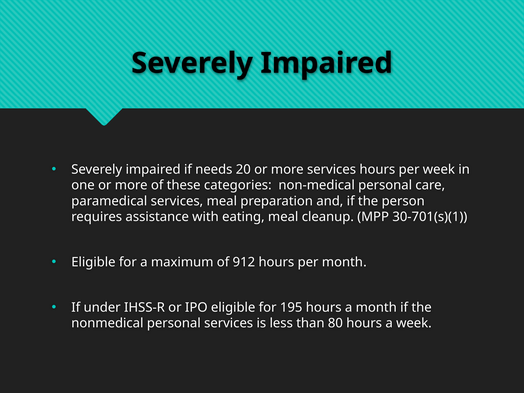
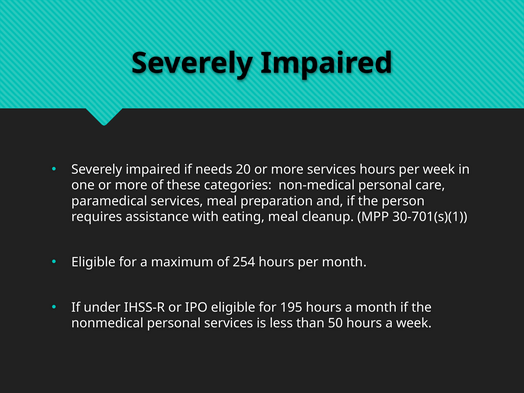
912: 912 -> 254
80: 80 -> 50
